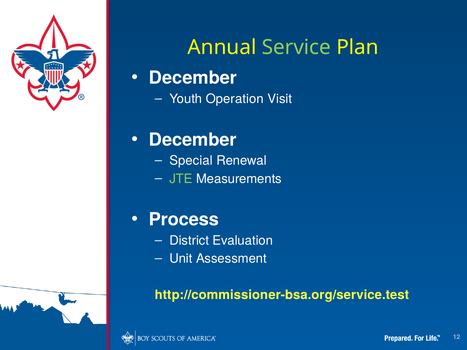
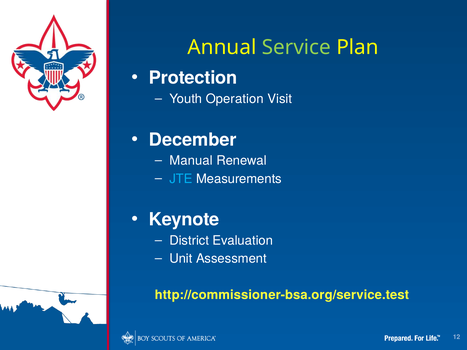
December at (193, 78): December -> Protection
Special: Special -> Manual
JTE colour: light green -> light blue
Process: Process -> Keynote
